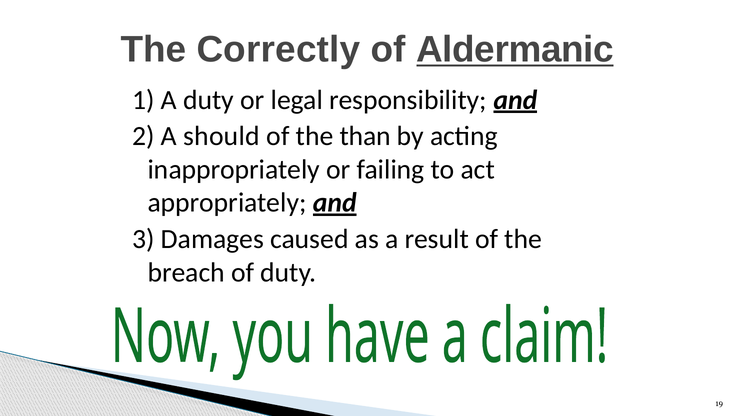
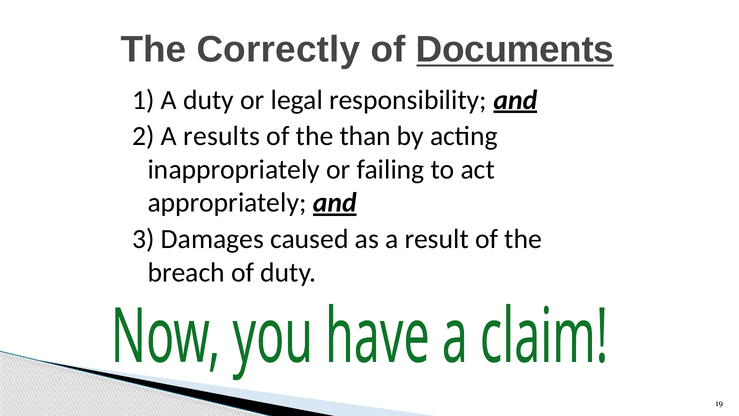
Aldermanic: Aldermanic -> Documents
should: should -> results
